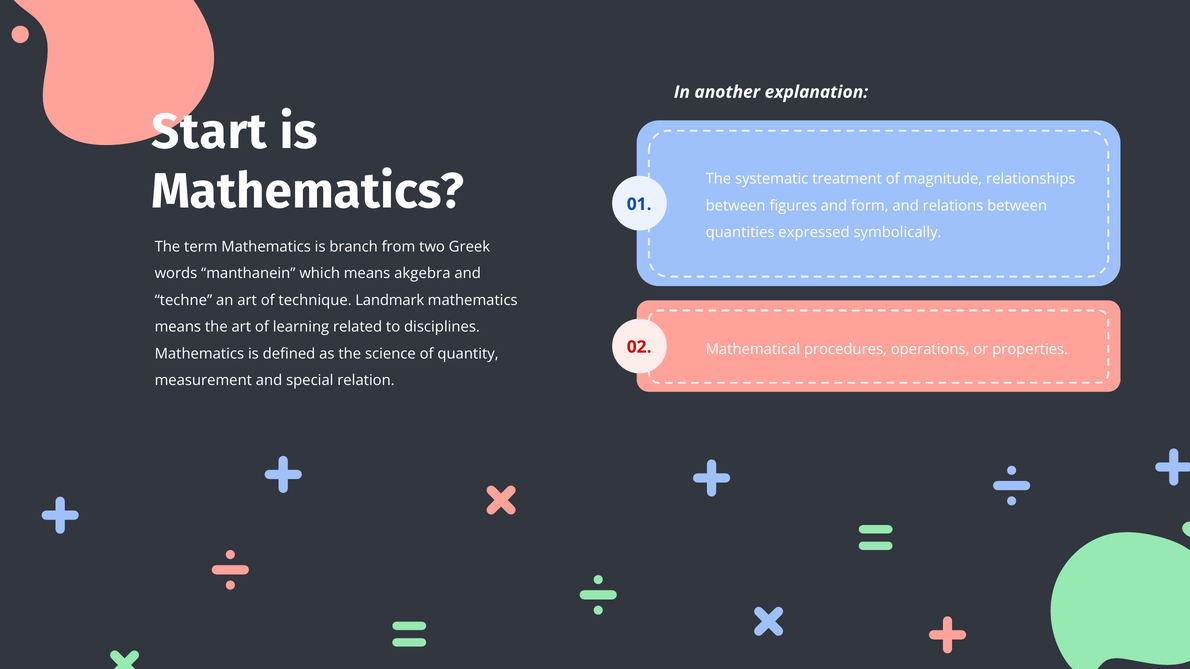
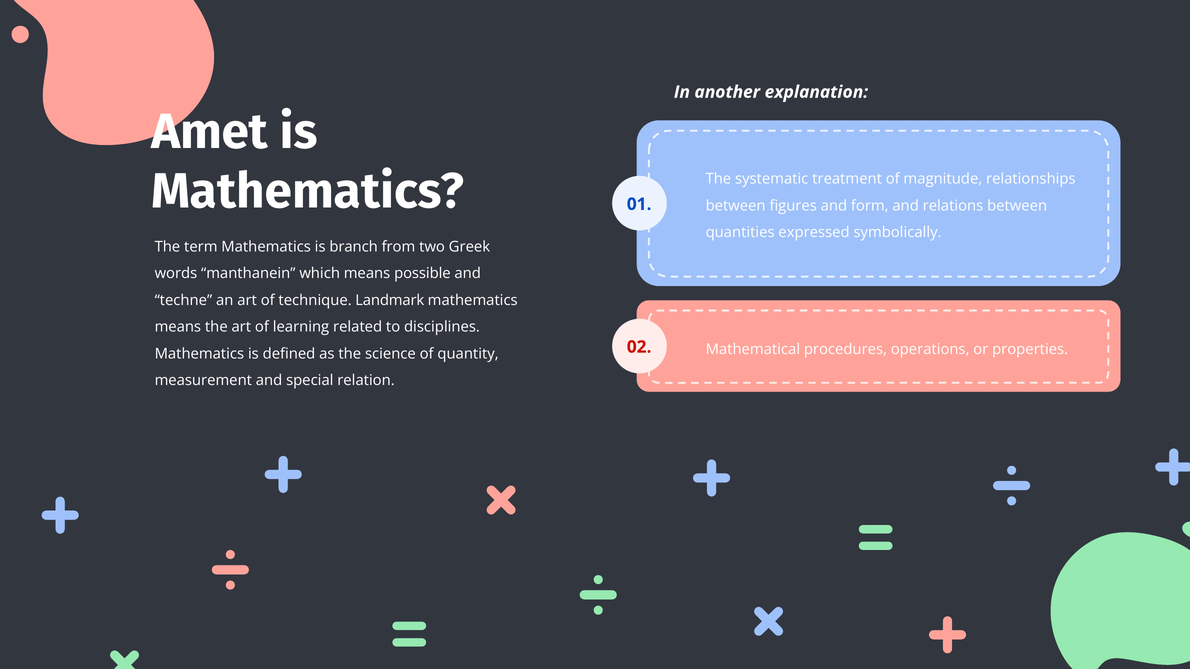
Start: Start -> Amet
akgebra: akgebra -> possible
